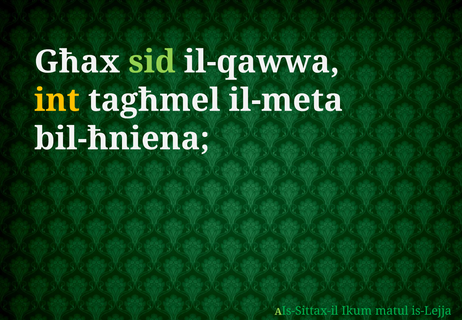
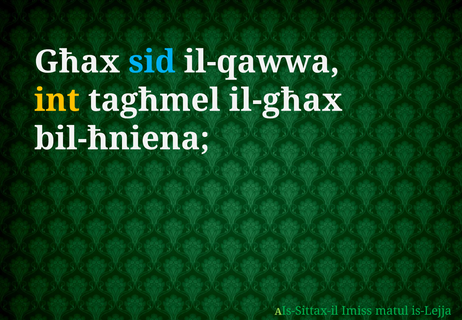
sid colour: light green -> light blue
il-meta: il-meta -> il-għax
Ikum: Ikum -> Imiss
